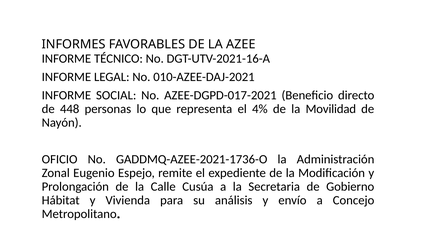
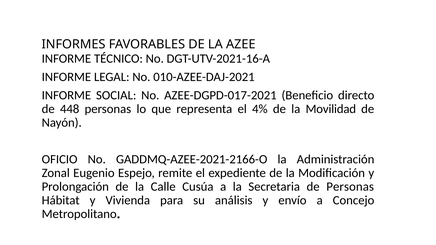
GADDMQ-AZEE-2021-1736-O: GADDMQ-AZEE-2021-1736-O -> GADDMQ-AZEE-2021-2166-O
de Gobierno: Gobierno -> Personas
